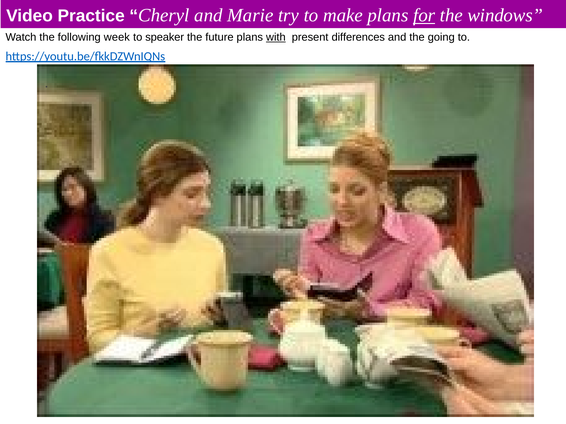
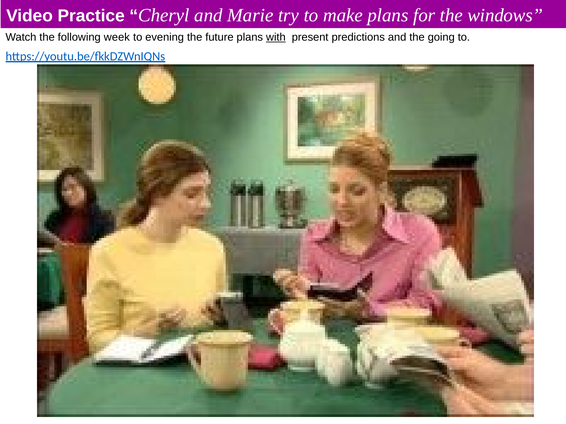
for underline: present -> none
speaker: speaker -> evening
differences: differences -> predictions
